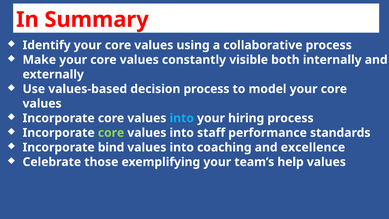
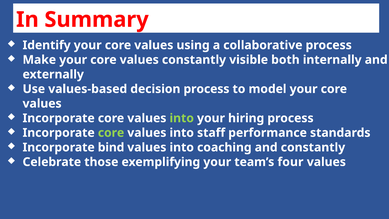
into at (182, 118) colour: light blue -> light green
and excellence: excellence -> constantly
help: help -> four
